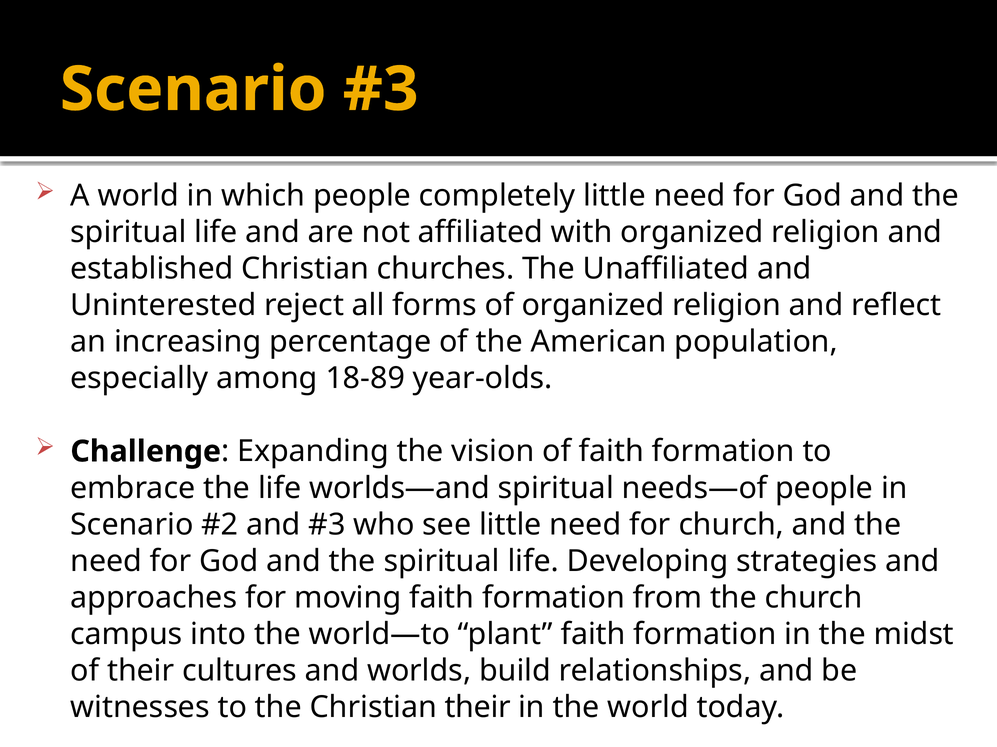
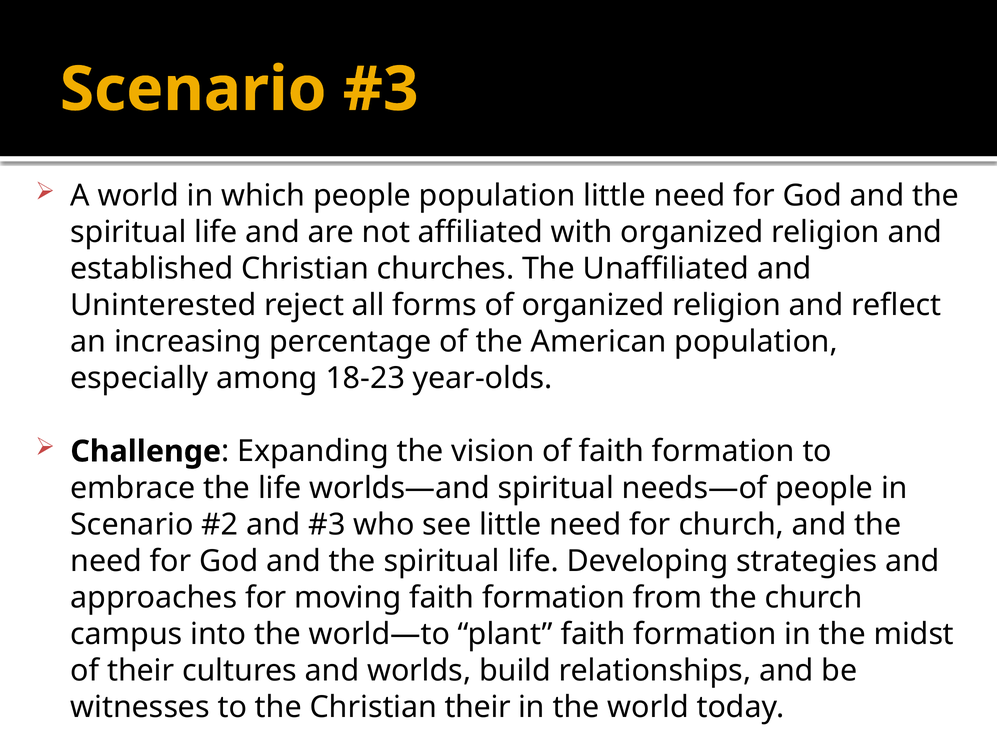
people completely: completely -> population
18-89: 18-89 -> 18-23
